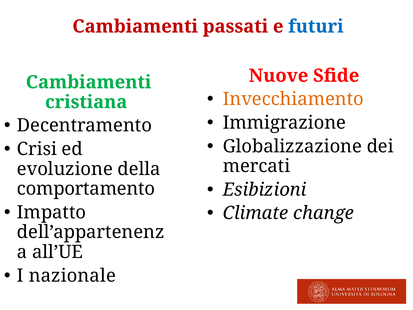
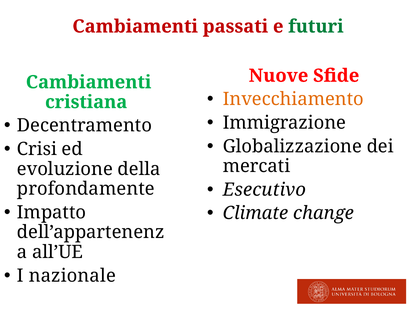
futuri colour: blue -> green
Esibizioni: Esibizioni -> Esecutivo
comportamento: comportamento -> profondamente
